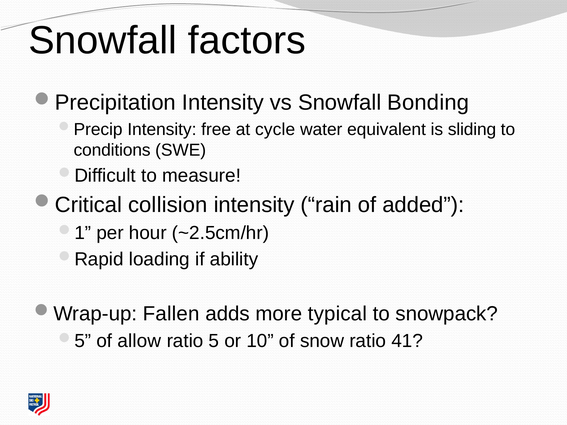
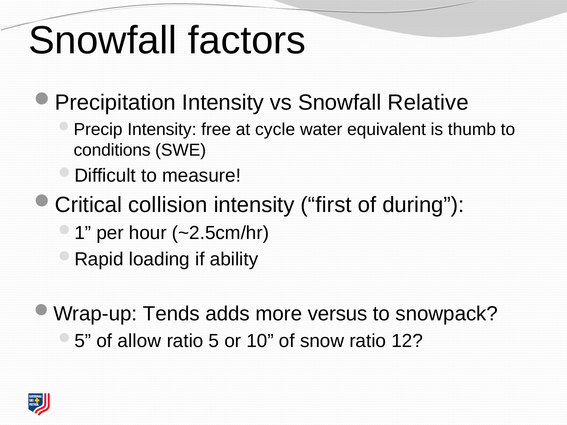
Bonding: Bonding -> Relative
sliding: sliding -> thumb
rain: rain -> first
added: added -> during
Fallen: Fallen -> Tends
typical: typical -> versus
41: 41 -> 12
